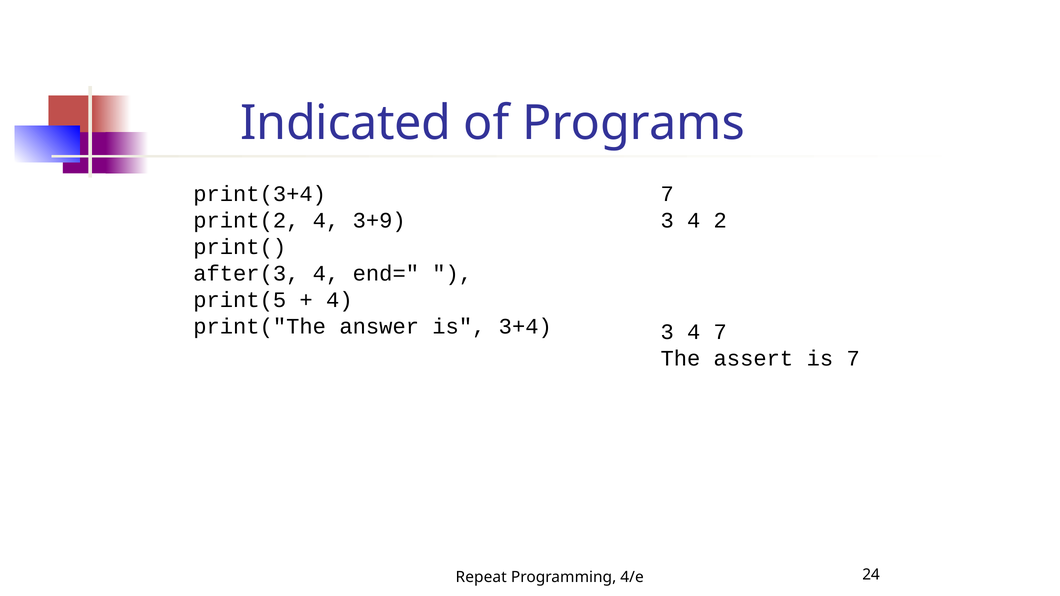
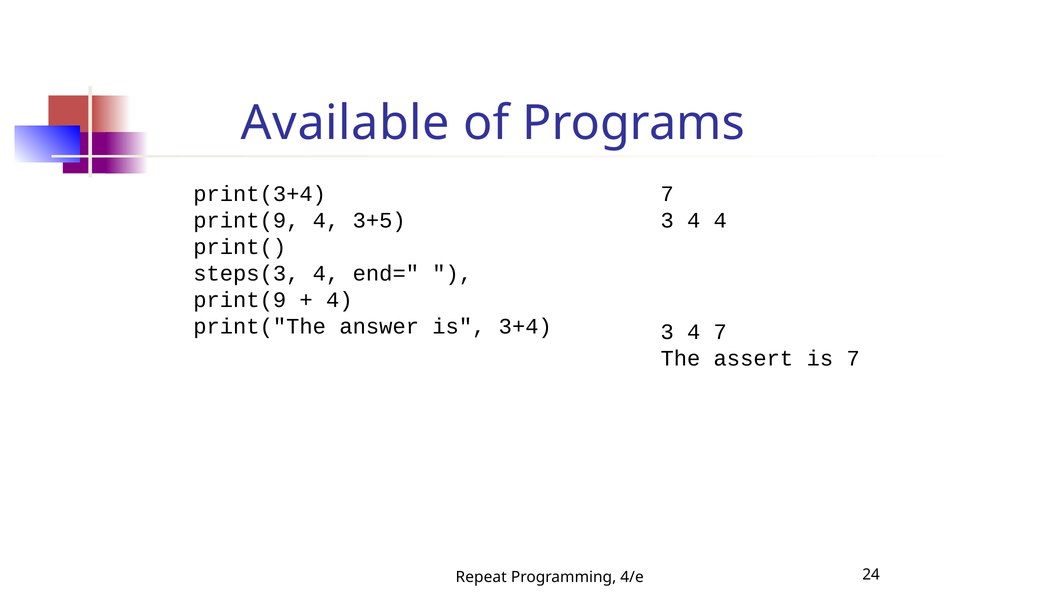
Indicated: Indicated -> Available
print(2 at (246, 221): print(2 -> print(9
3+9: 3+9 -> 3+5
4 2: 2 -> 4
after(3: after(3 -> steps(3
print(5 at (240, 300): print(5 -> print(9
